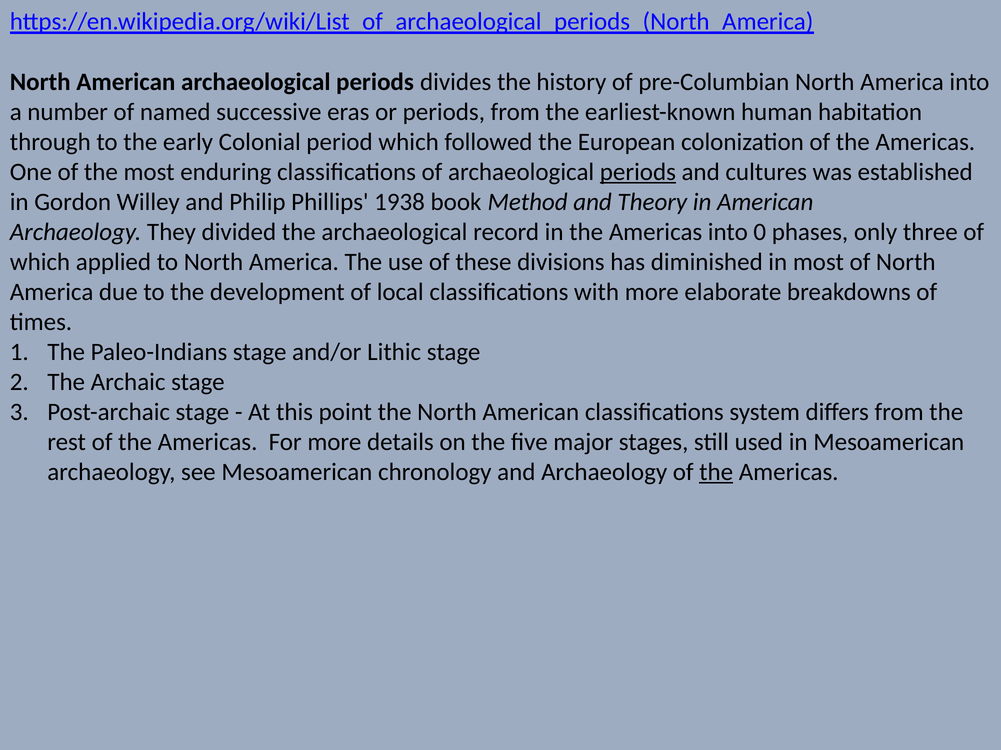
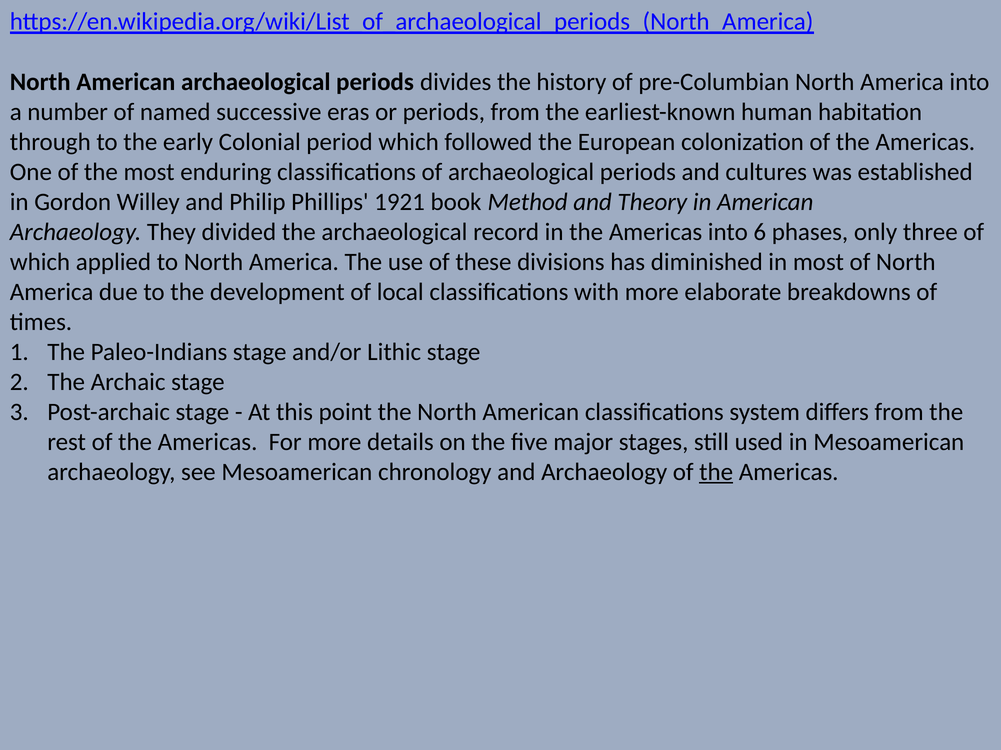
periods at (638, 172) underline: present -> none
1938: 1938 -> 1921
0: 0 -> 6
